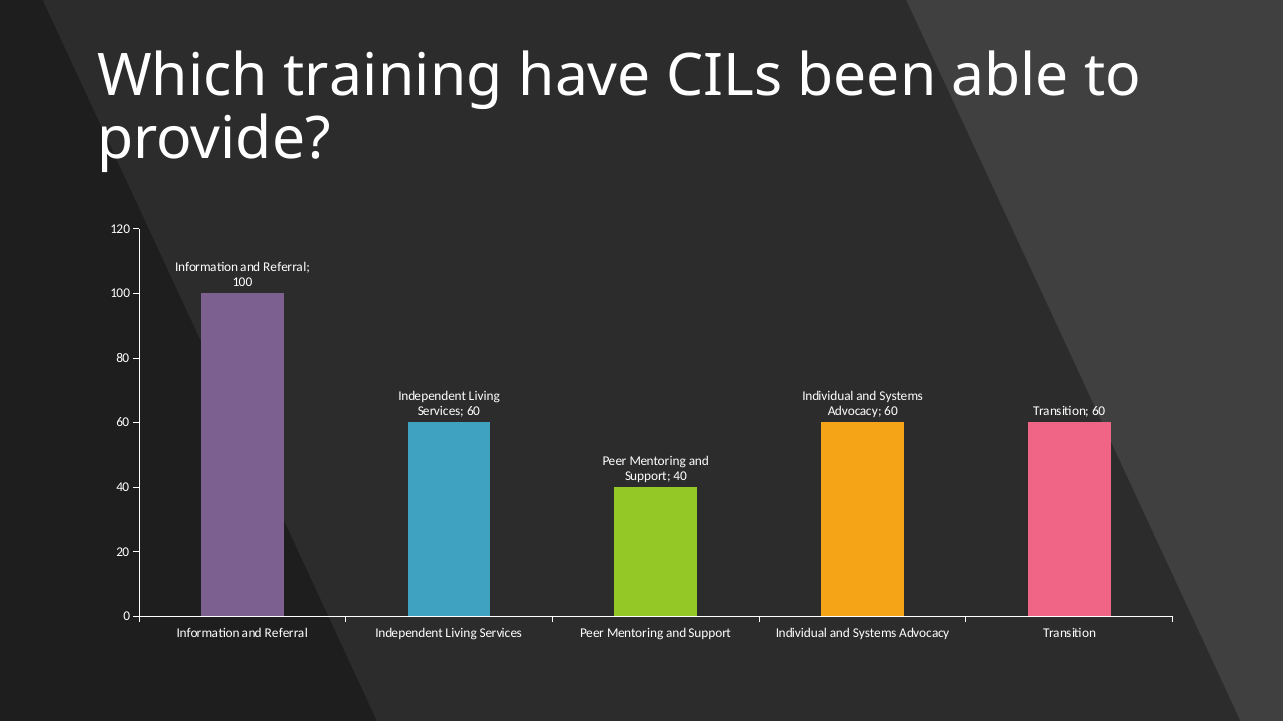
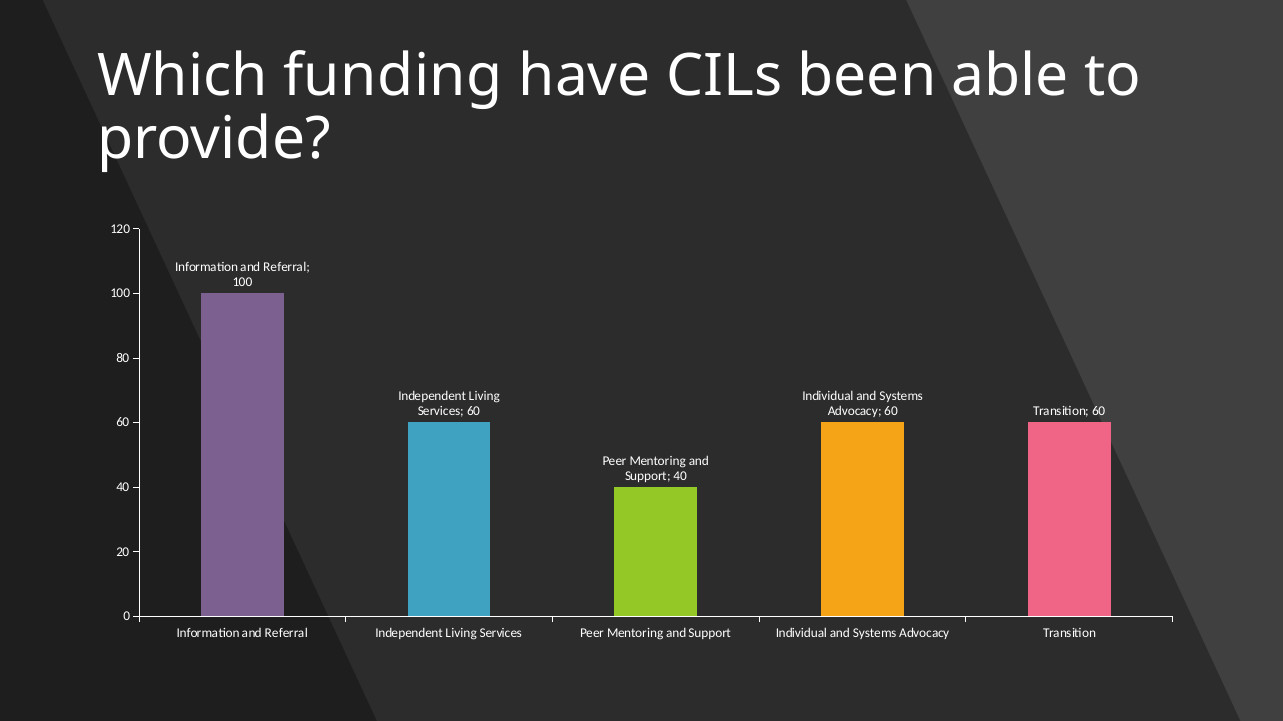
training: training -> funding
